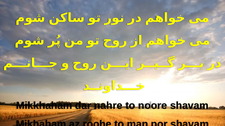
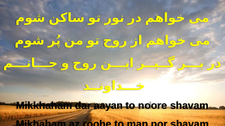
nahre: nahre -> aayan
